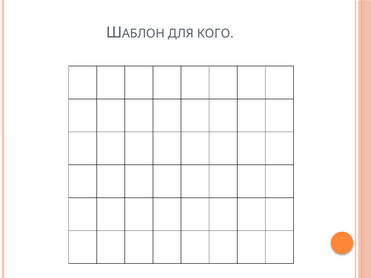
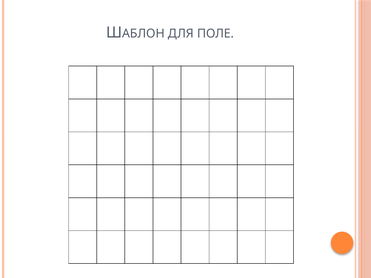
КОГО: КОГО -> ПОЛЕ
